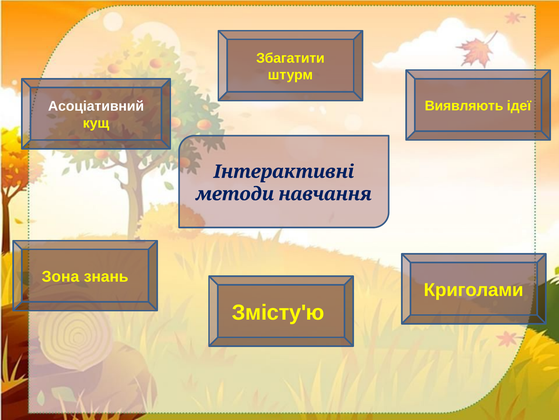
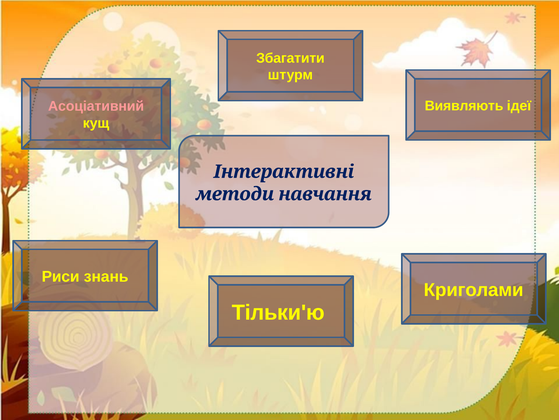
Асоціативний colour: white -> pink
Зона: Зона -> Риси
Змісту'ю: Змісту'ю -> Тільки'ю
